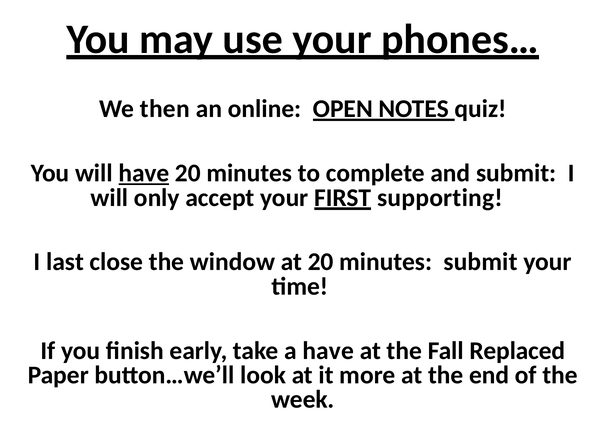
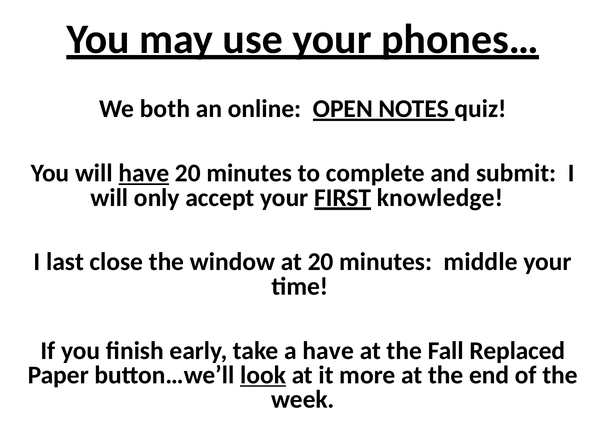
then: then -> both
supporting: supporting -> knowledge
minutes submit: submit -> middle
look underline: none -> present
